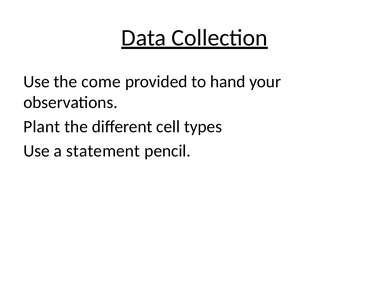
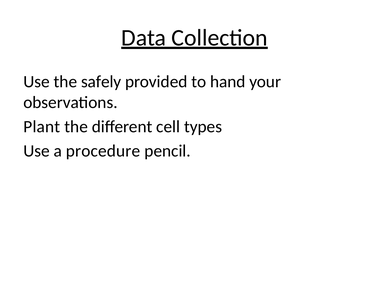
come: come -> safely
statement: statement -> procedure
